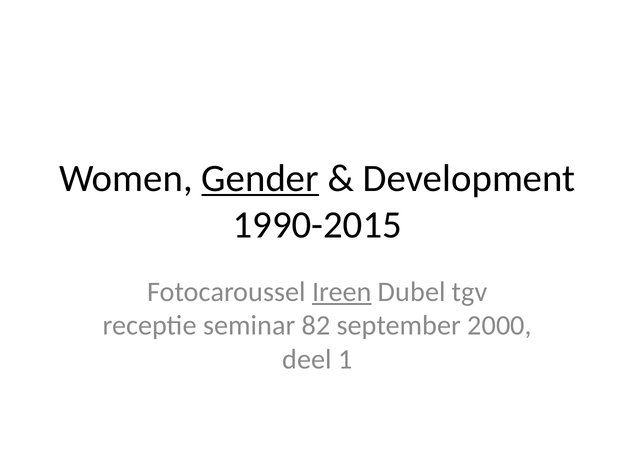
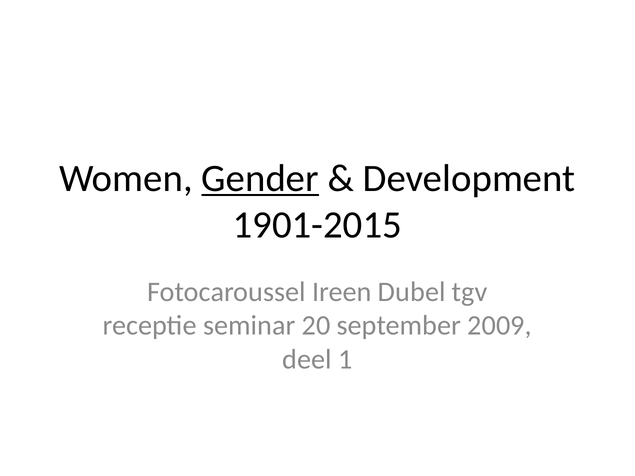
1990-2015: 1990-2015 -> 1901-2015
Ireen underline: present -> none
82: 82 -> 20
2000: 2000 -> 2009
